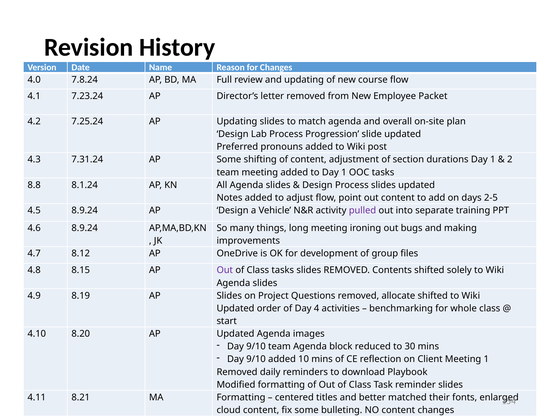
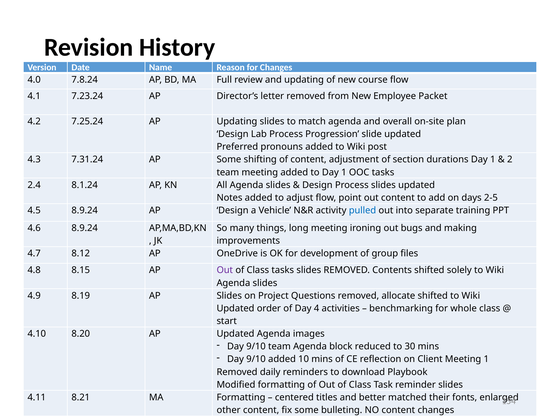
8.8: 8.8 -> 2.4
pulled colour: purple -> blue
cloud: cloud -> other
